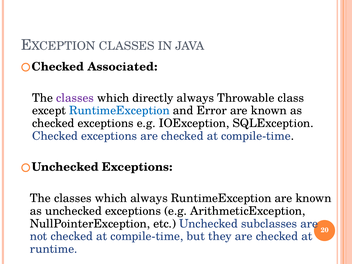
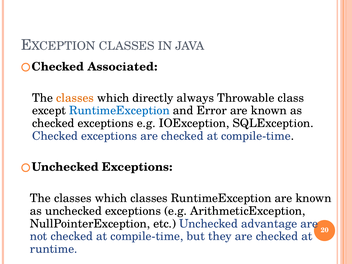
classes at (75, 98) colour: purple -> orange
which always: always -> classes
subclasses: subclasses -> advantage
